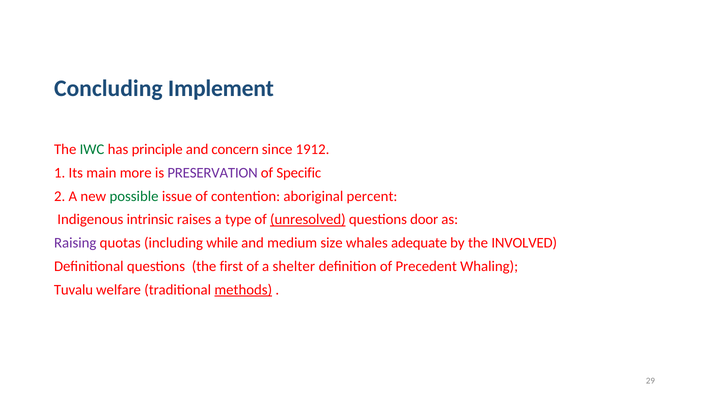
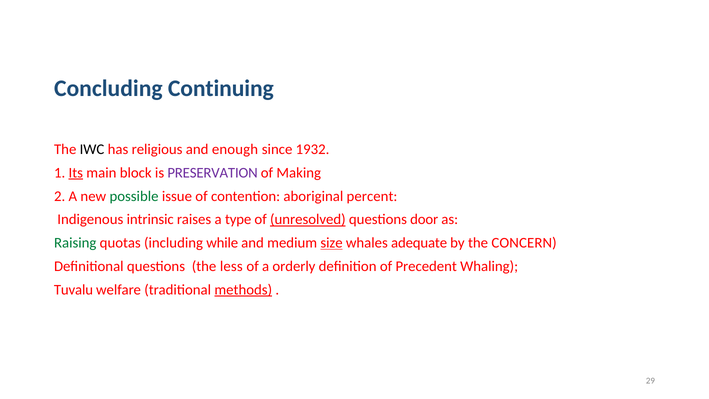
Implement: Implement -> Continuing
IWC colour: green -> black
principle: principle -> religious
concern: concern -> enough
1912: 1912 -> 1932
Its underline: none -> present
more: more -> block
Specific: Specific -> Making
Raising colour: purple -> green
size underline: none -> present
INVOLVED: INVOLVED -> CONCERN
first: first -> less
shelter: shelter -> orderly
